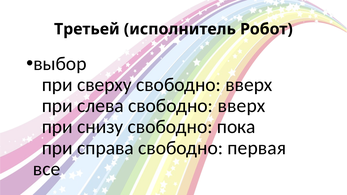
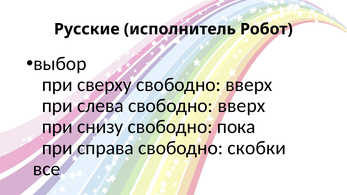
Третьей: Третьей -> Русские
первая: первая -> скобки
